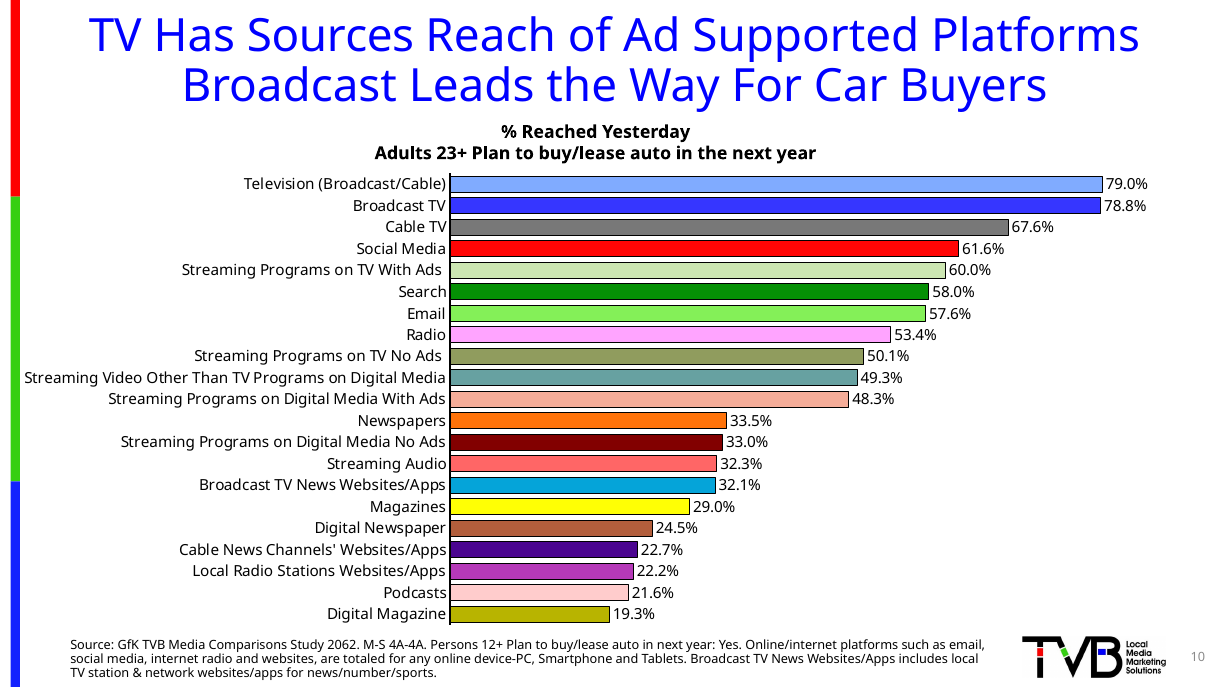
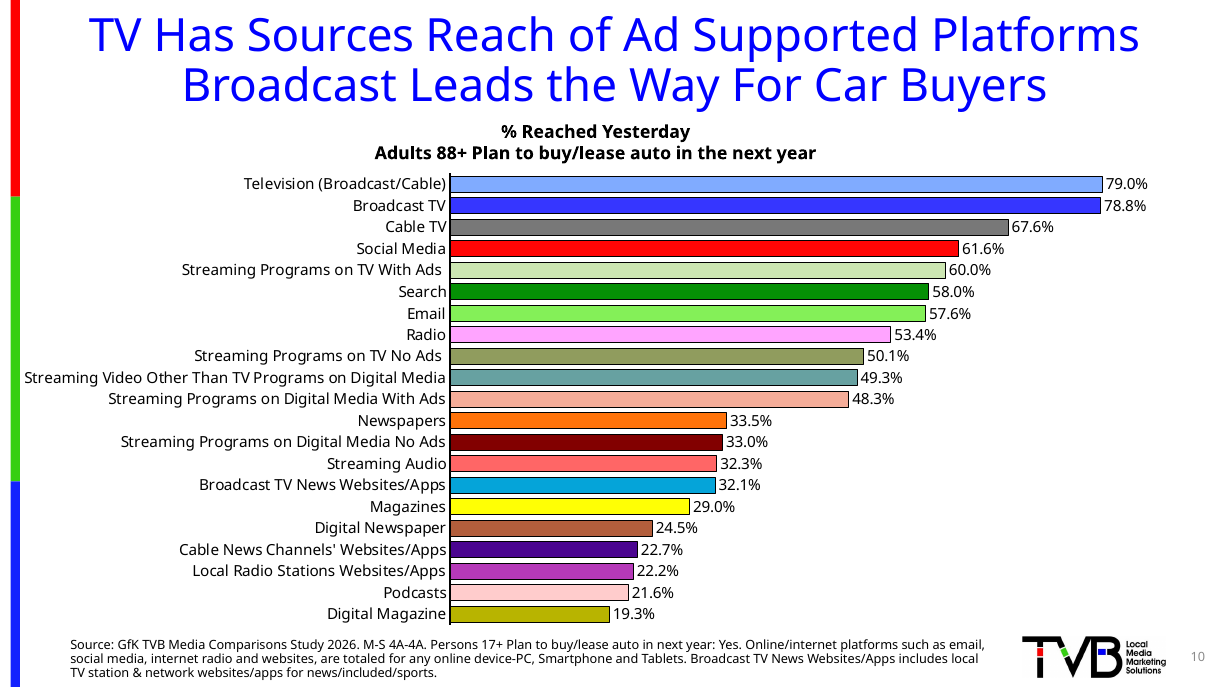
23+: 23+ -> 88+
2062: 2062 -> 2026
12+: 12+ -> 17+
news/number/sports: news/number/sports -> news/included/sports
